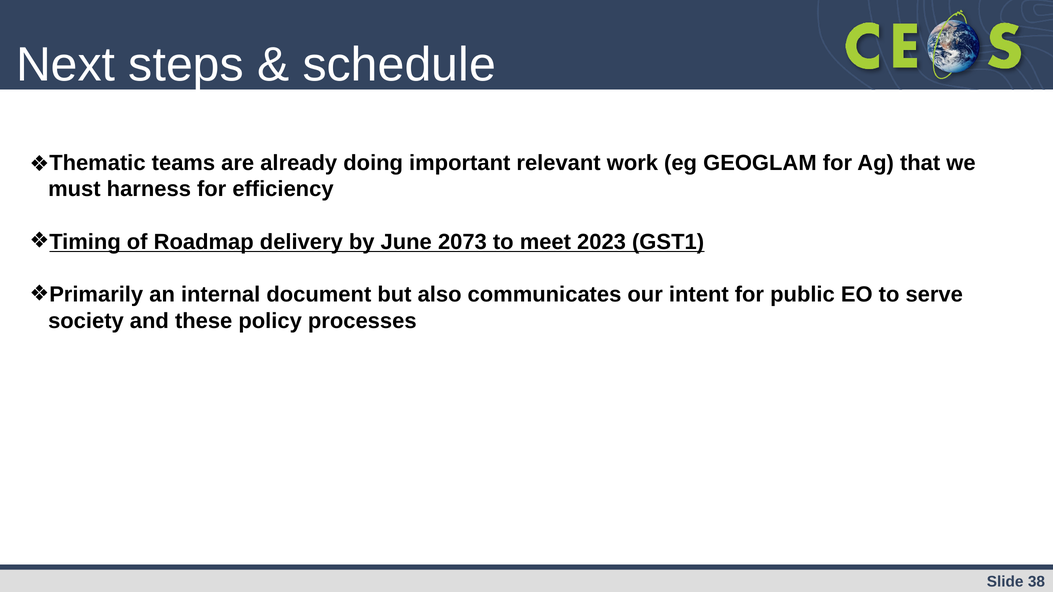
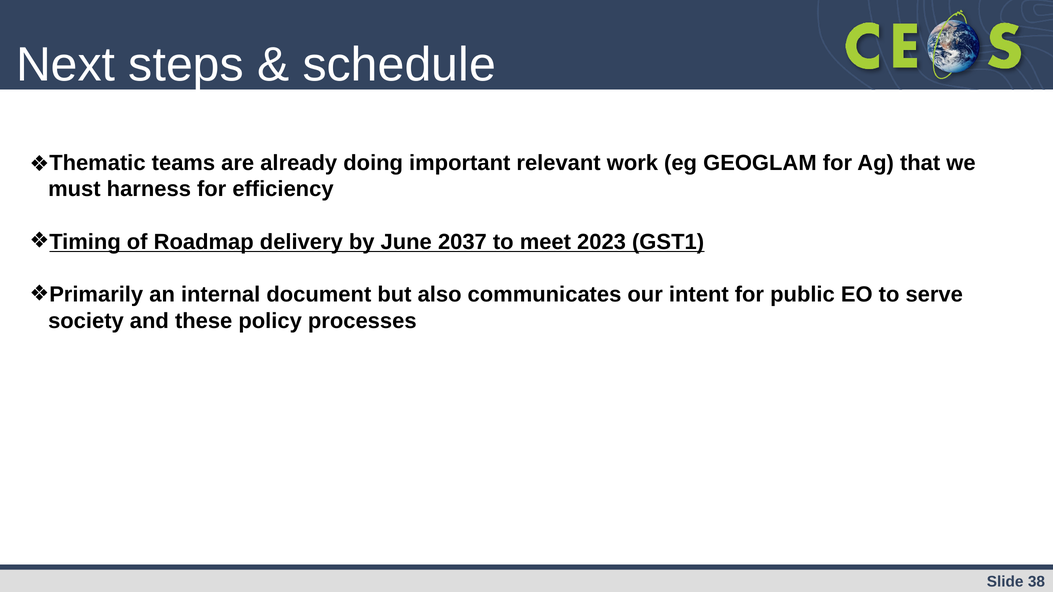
2073: 2073 -> 2037
